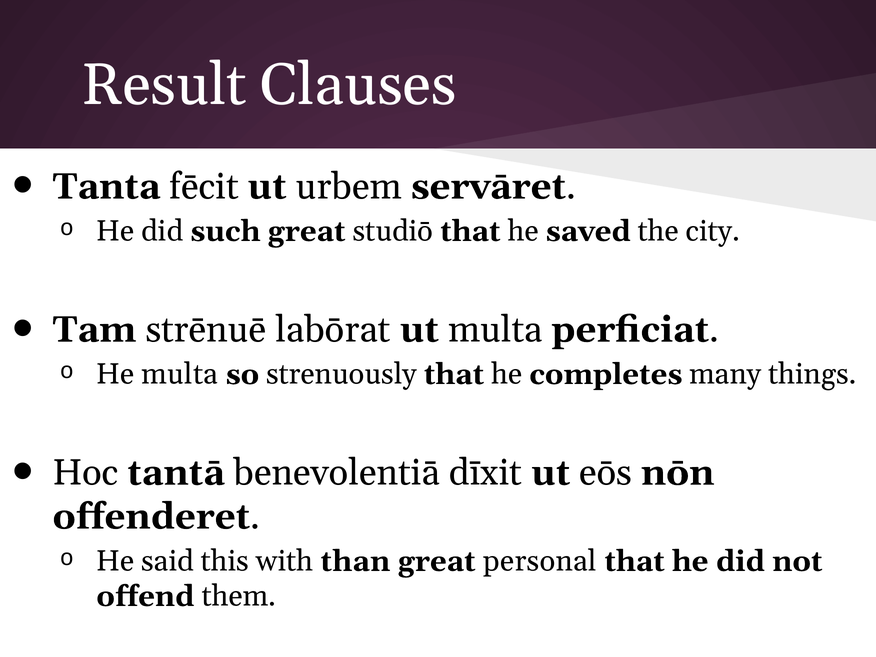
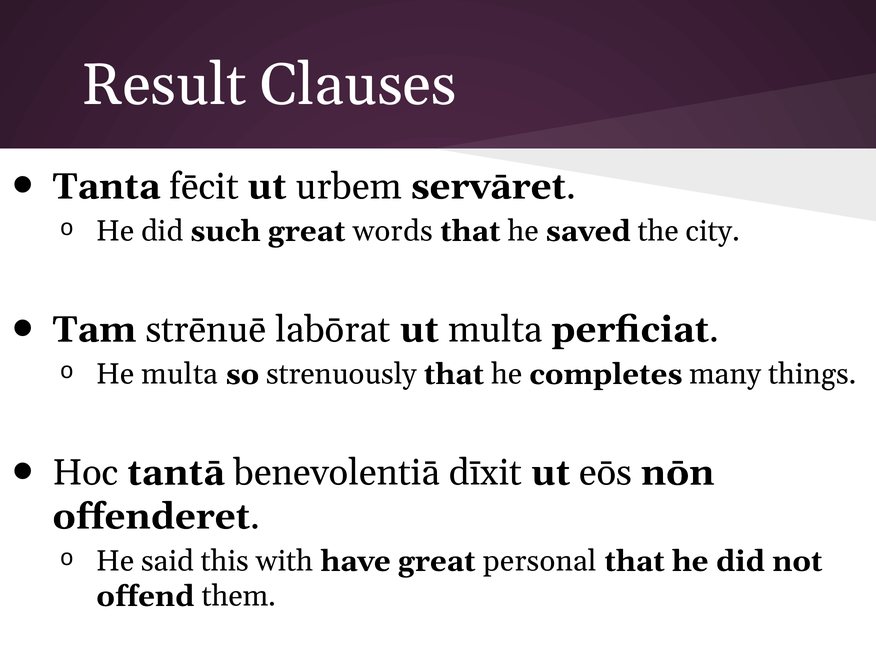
studiō: studiō -> words
than: than -> have
